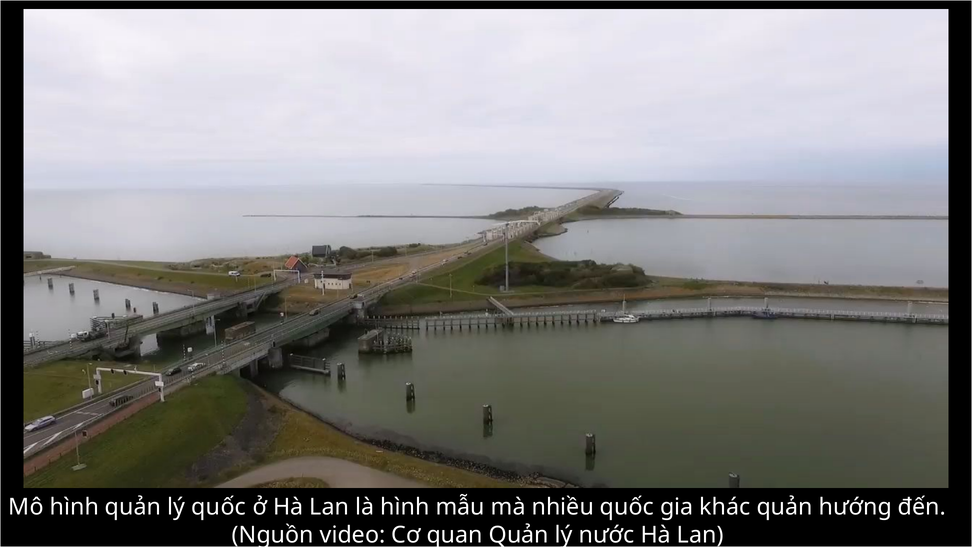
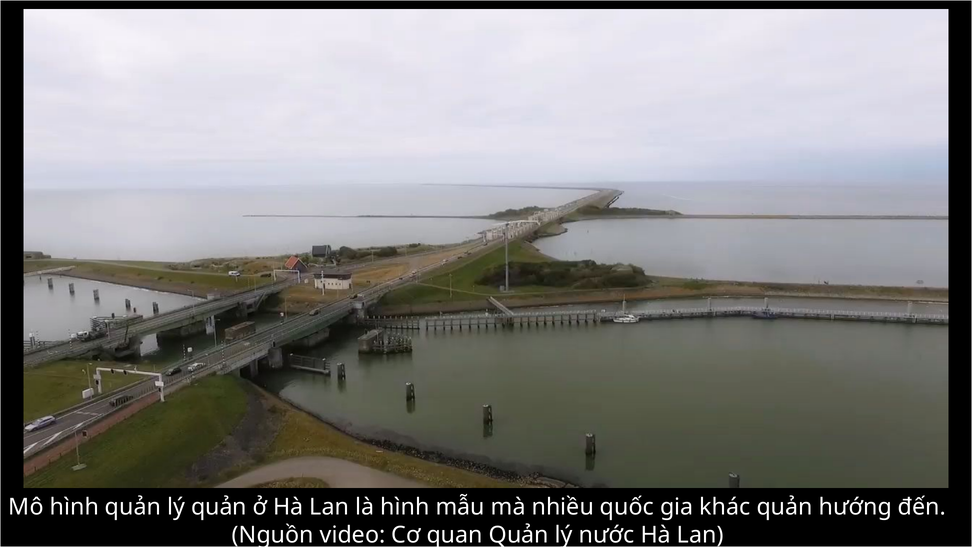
lý quốc: quốc -> quản
